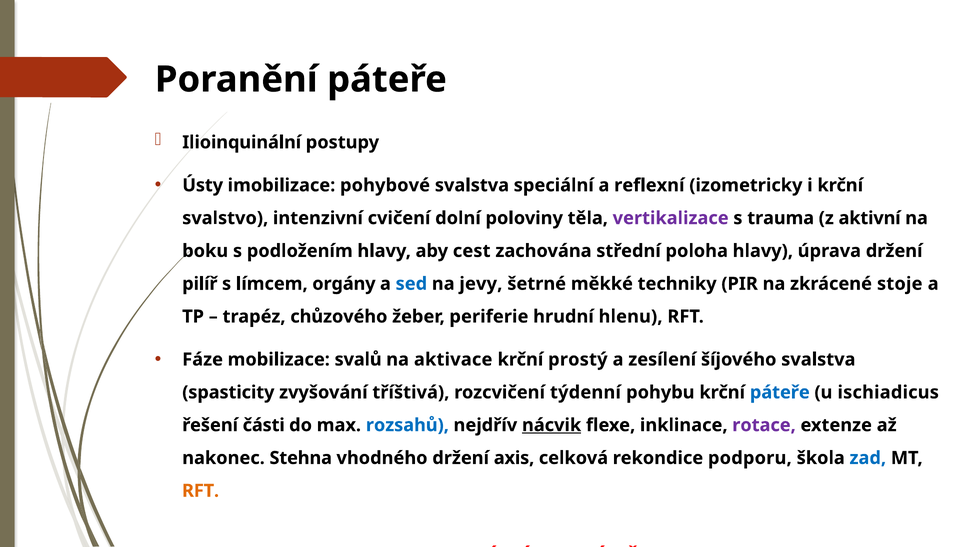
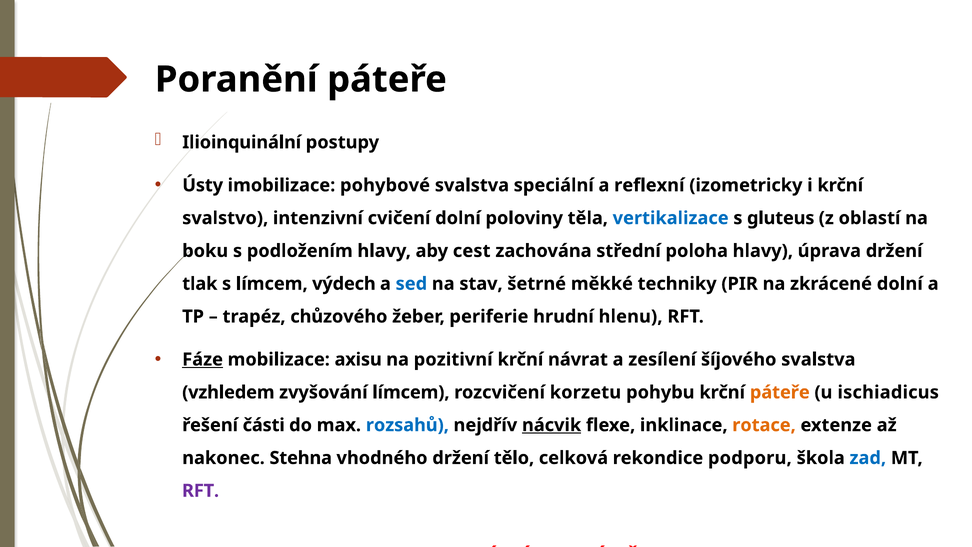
vertikalizace colour: purple -> blue
trauma: trauma -> gluteus
aktivní: aktivní -> oblastí
pilíř: pilíř -> tlak
orgány: orgány -> výdech
jevy: jevy -> stav
zkrácené stoje: stoje -> dolní
Fáze underline: none -> present
svalů: svalů -> axisu
aktivace: aktivace -> pozitivní
prostý: prostý -> návrat
spasticity: spasticity -> vzhledem
zvyšování tříštivá: tříštivá -> límcem
týdenní: týdenní -> korzetu
páteře at (780, 392) colour: blue -> orange
rotace colour: purple -> orange
axis: axis -> tělo
RFT at (201, 491) colour: orange -> purple
